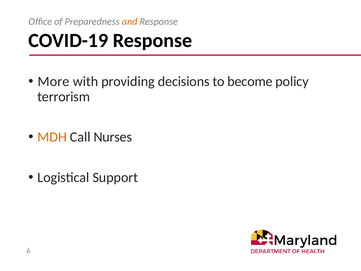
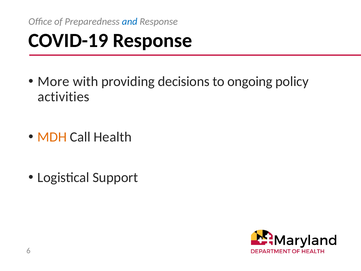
and colour: orange -> blue
become: become -> ongoing
terrorism: terrorism -> activities
Nurses: Nurses -> Health
